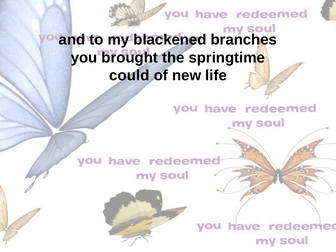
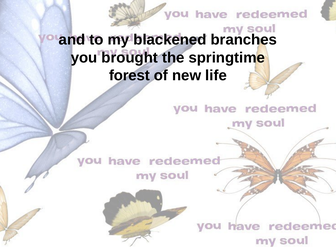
could: could -> forest
